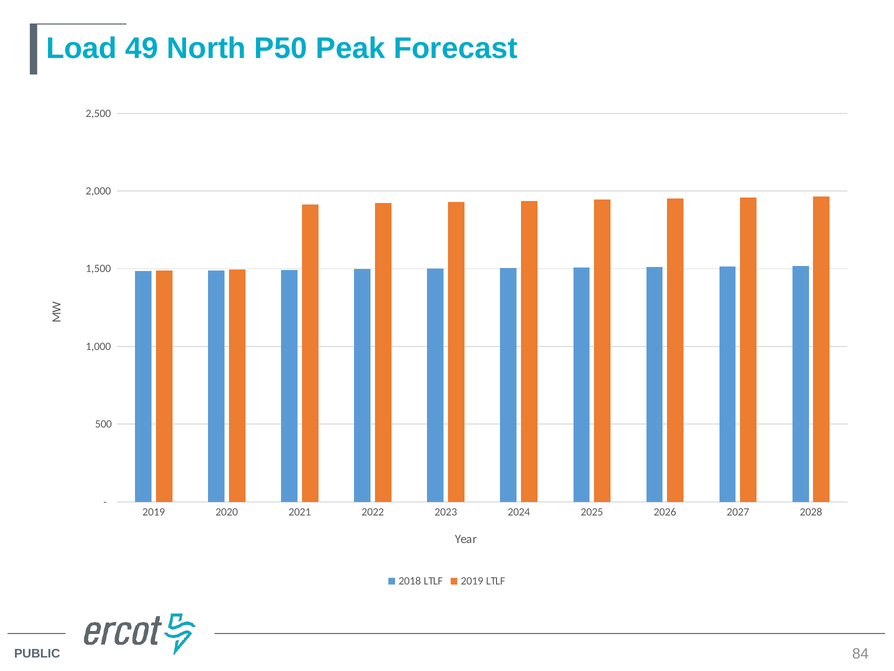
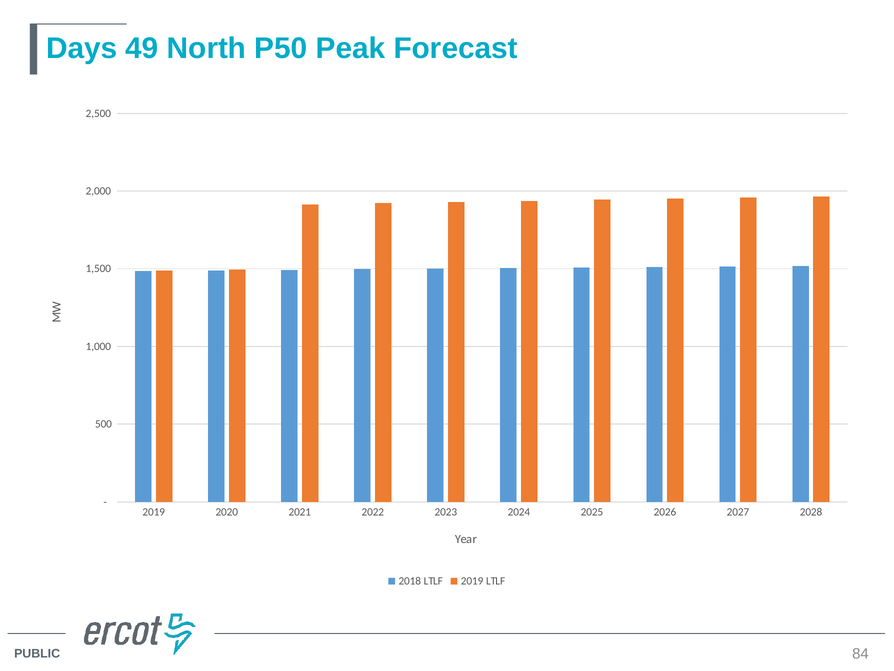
Load: Load -> Days
